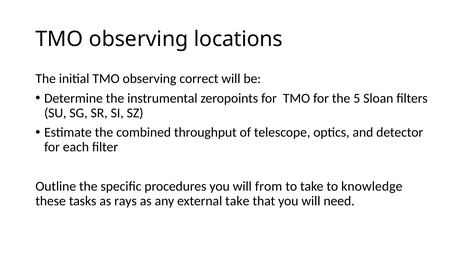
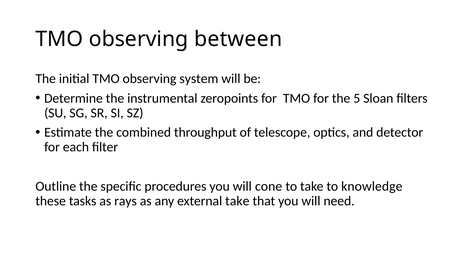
locations: locations -> between
correct: correct -> system
from: from -> cone
